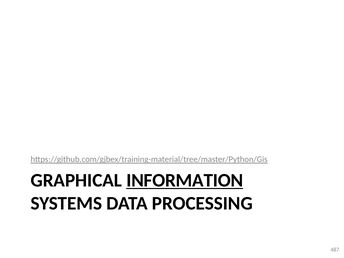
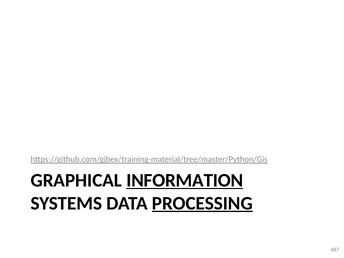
PROCESSING underline: none -> present
